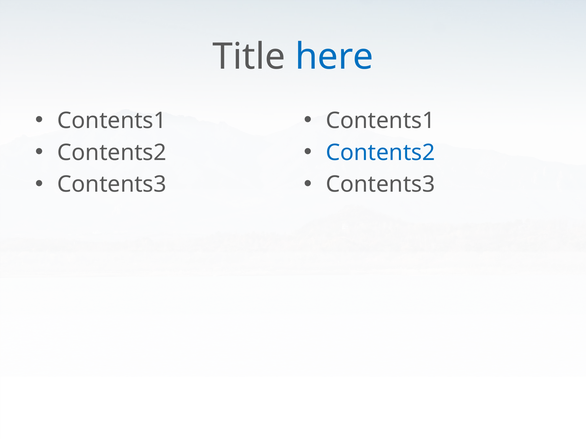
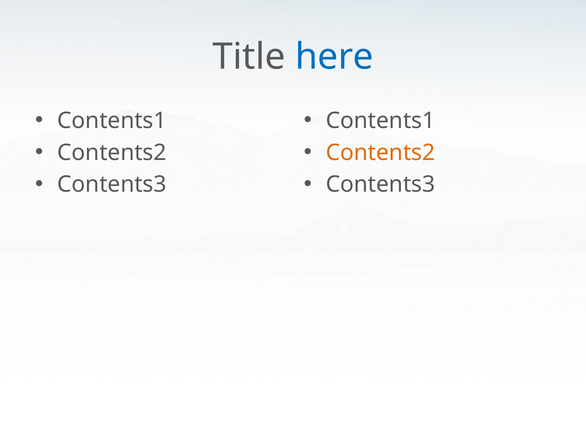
Contents2 at (380, 153) colour: blue -> orange
